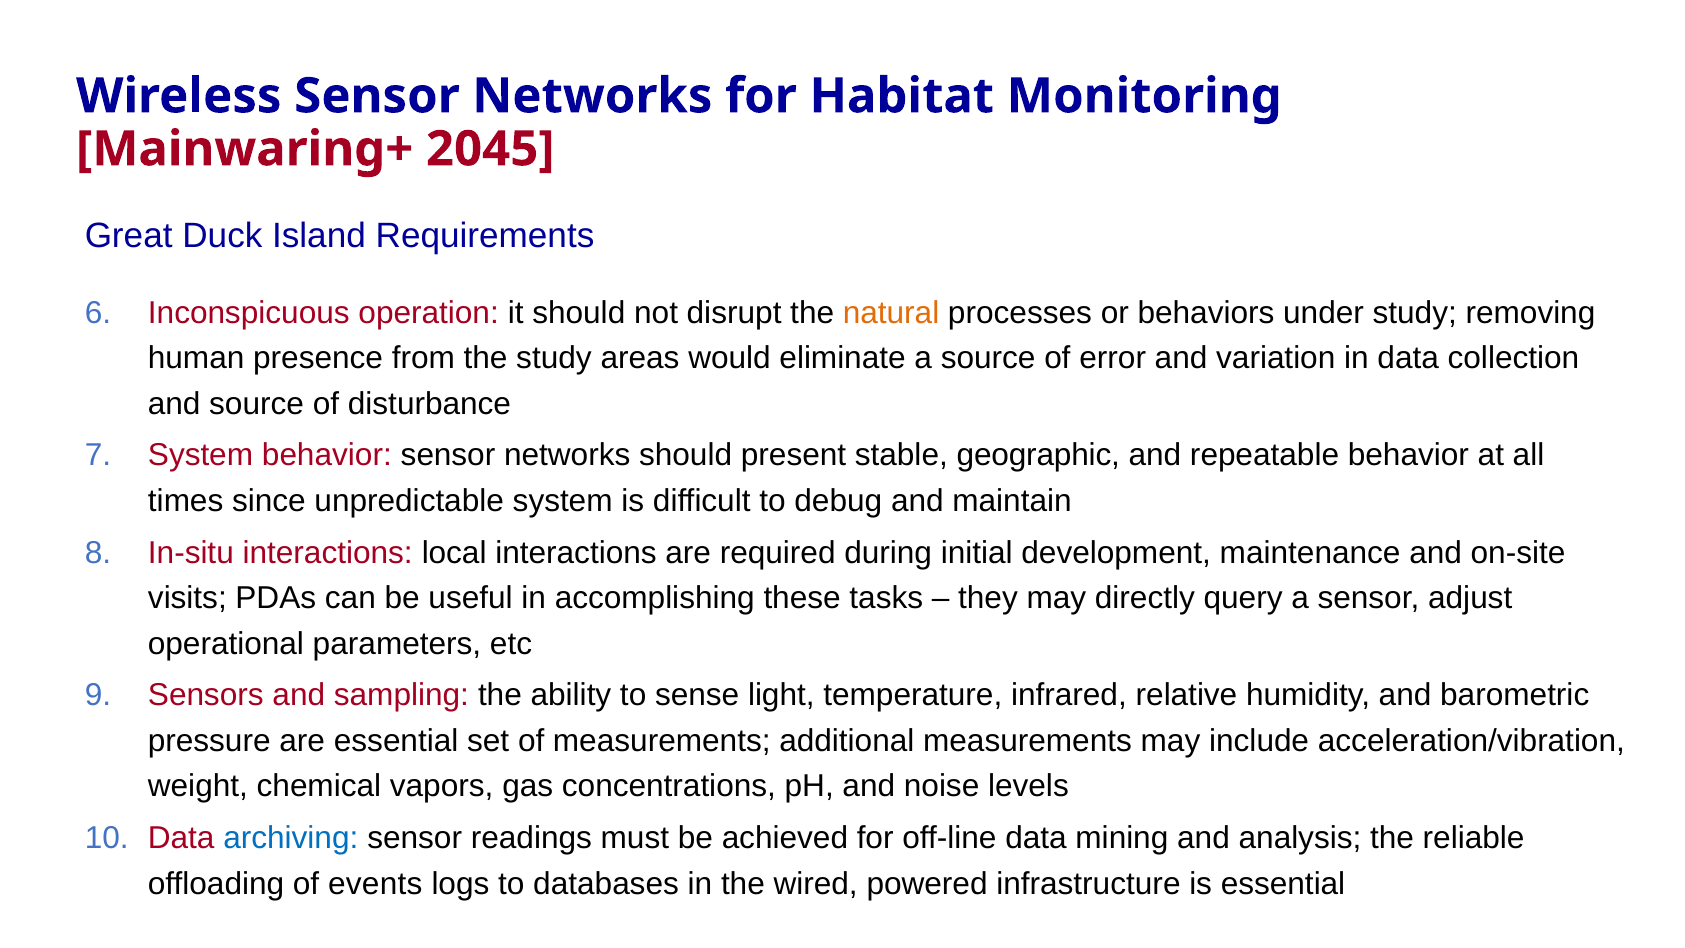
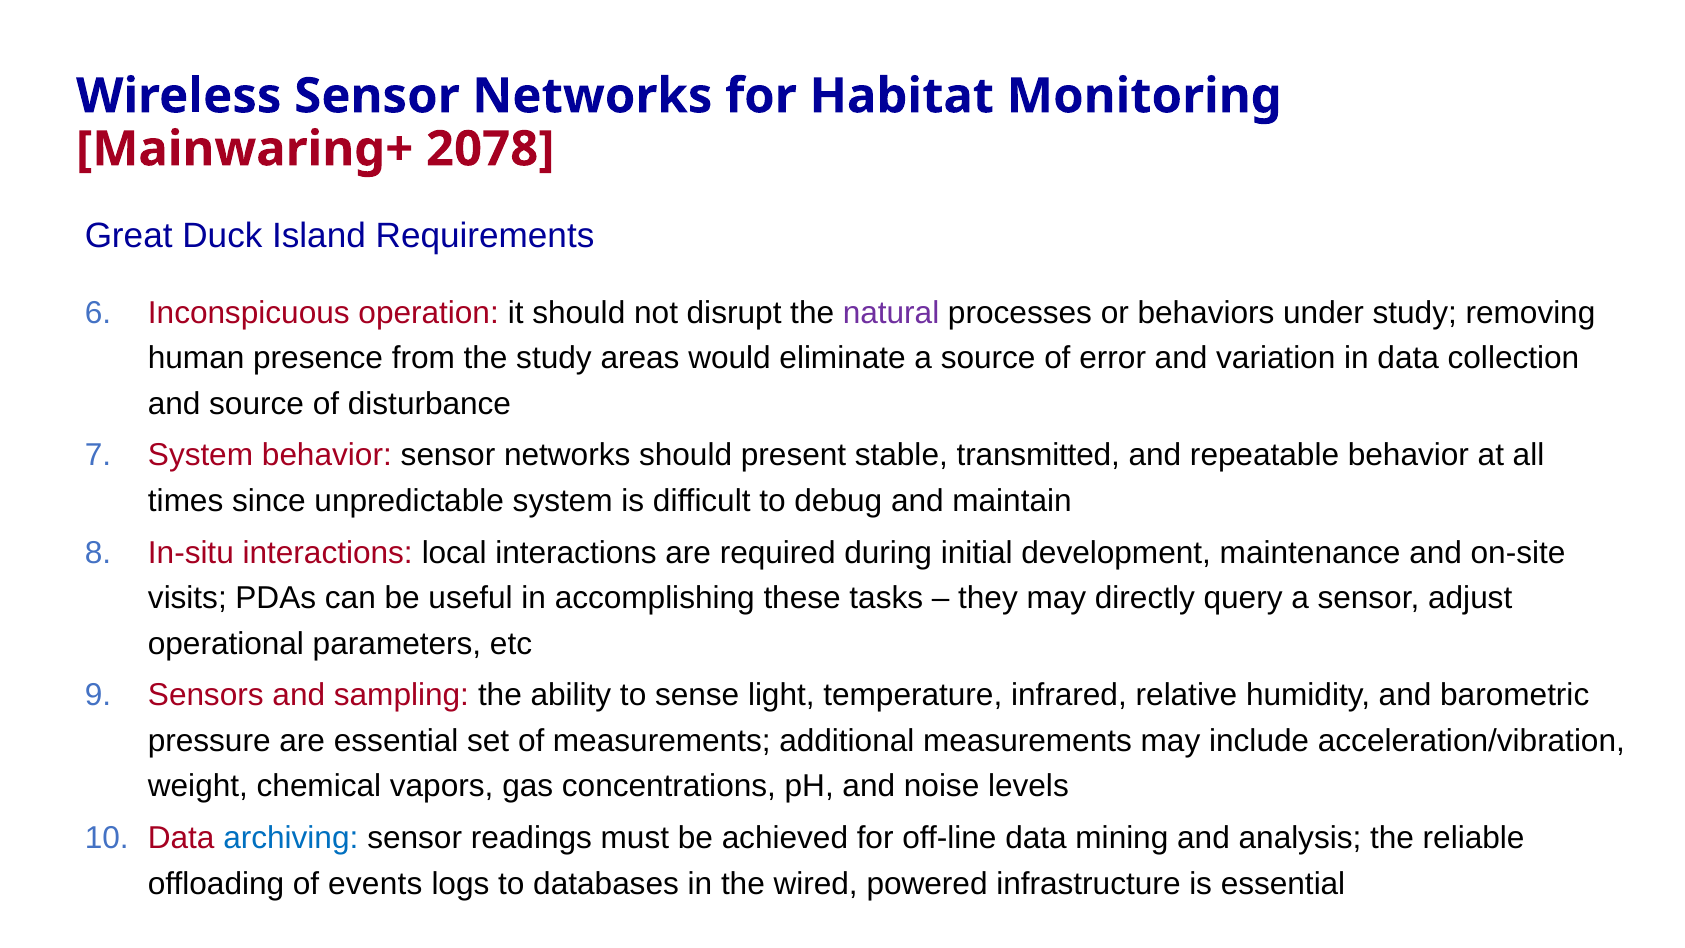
2045: 2045 -> 2078
natural colour: orange -> purple
geographic: geographic -> transmitted
